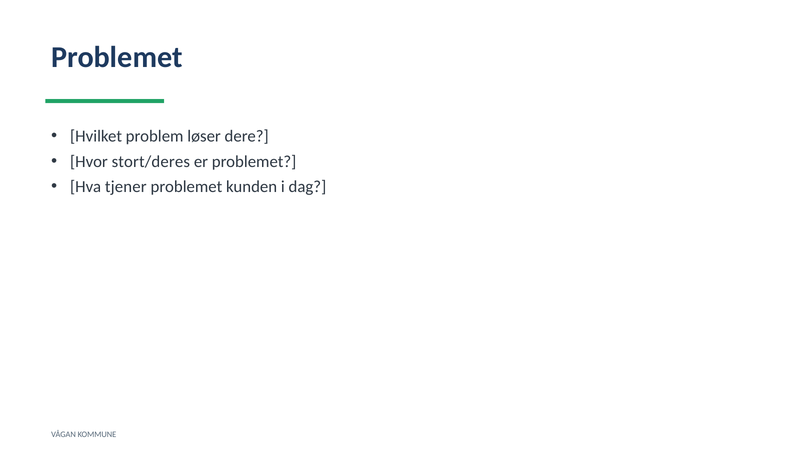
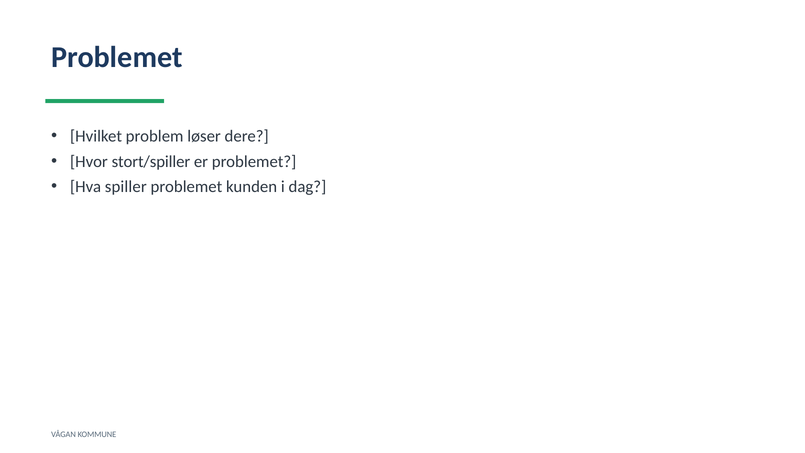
stort/deres: stort/deres -> stort/spiller
tjener: tjener -> spiller
